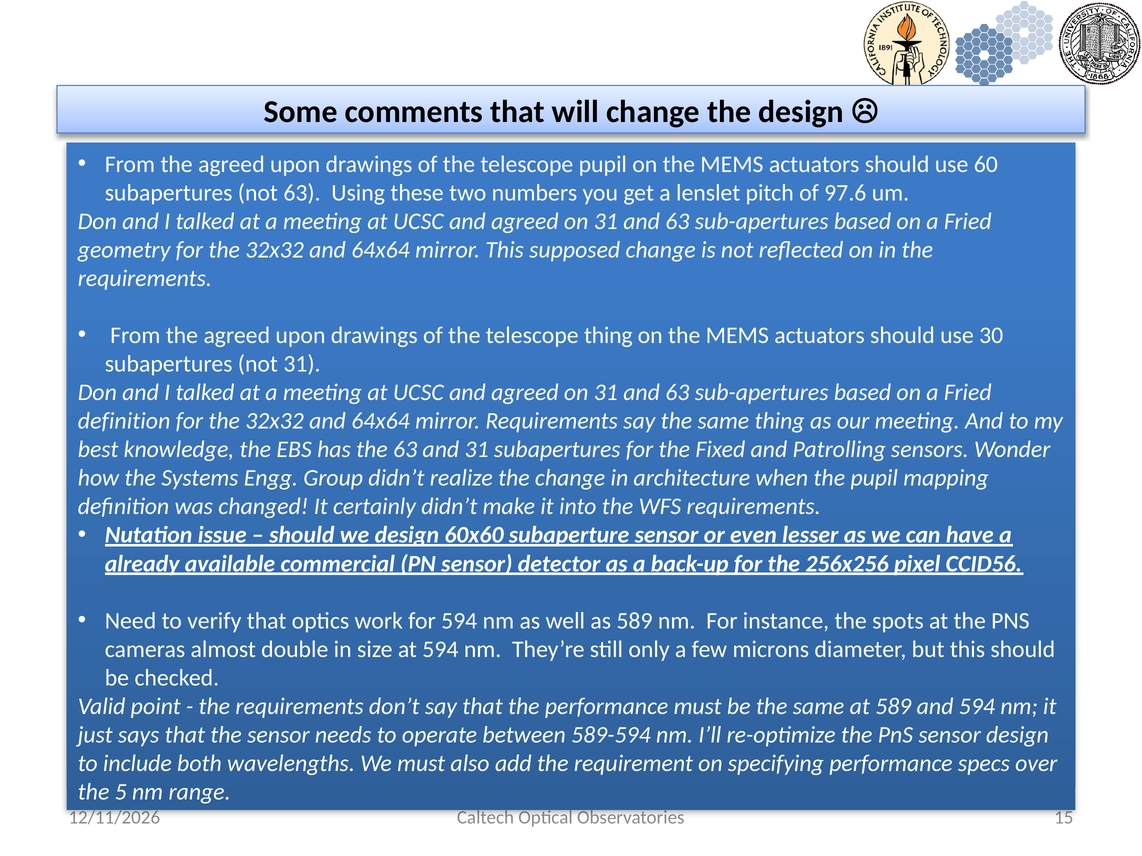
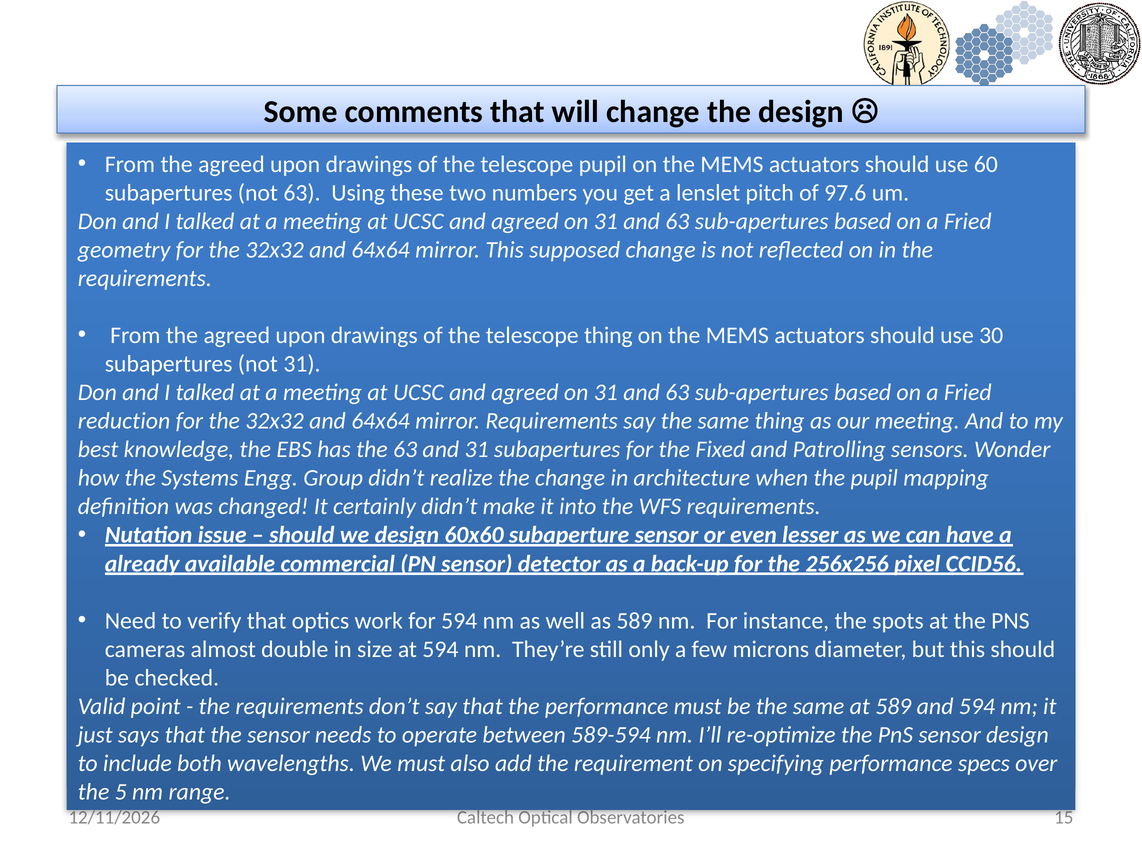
definition at (124, 421): definition -> reduction
